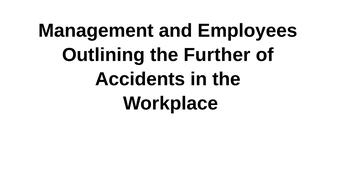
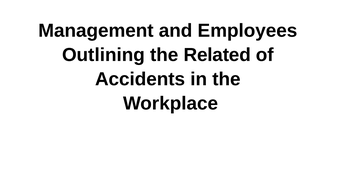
Further: Further -> Related
